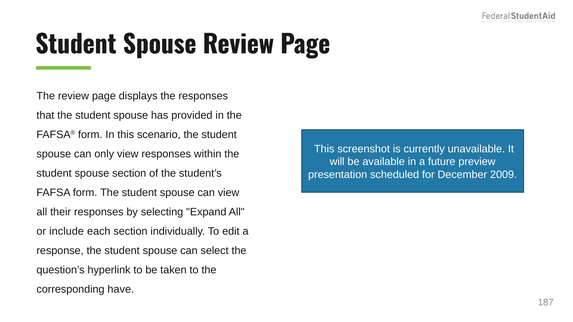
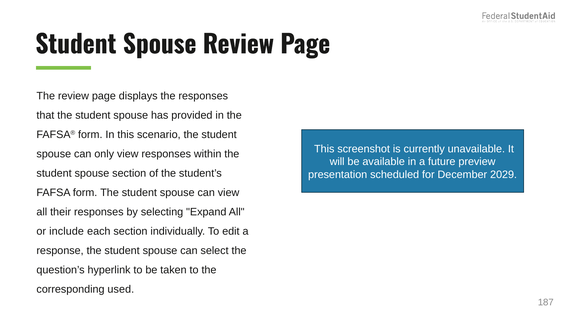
2009: 2009 -> 2029
have: have -> used
